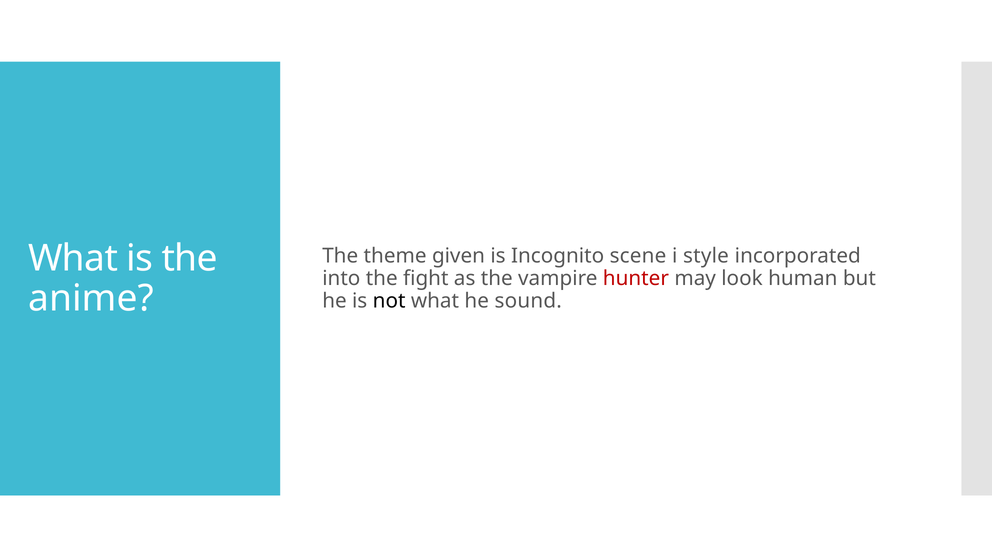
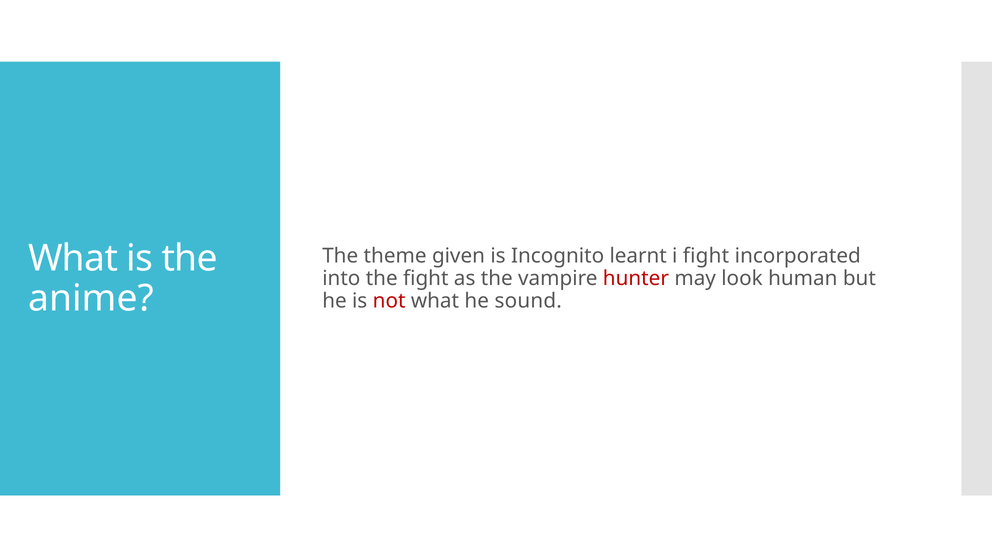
scene: scene -> learnt
i style: style -> fight
not colour: black -> red
